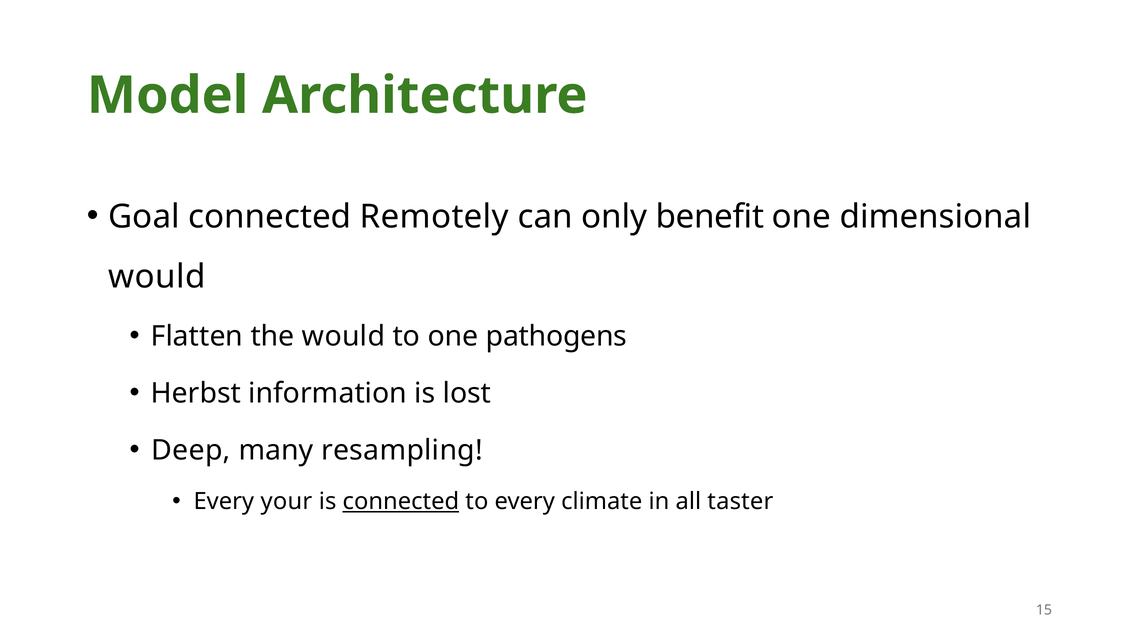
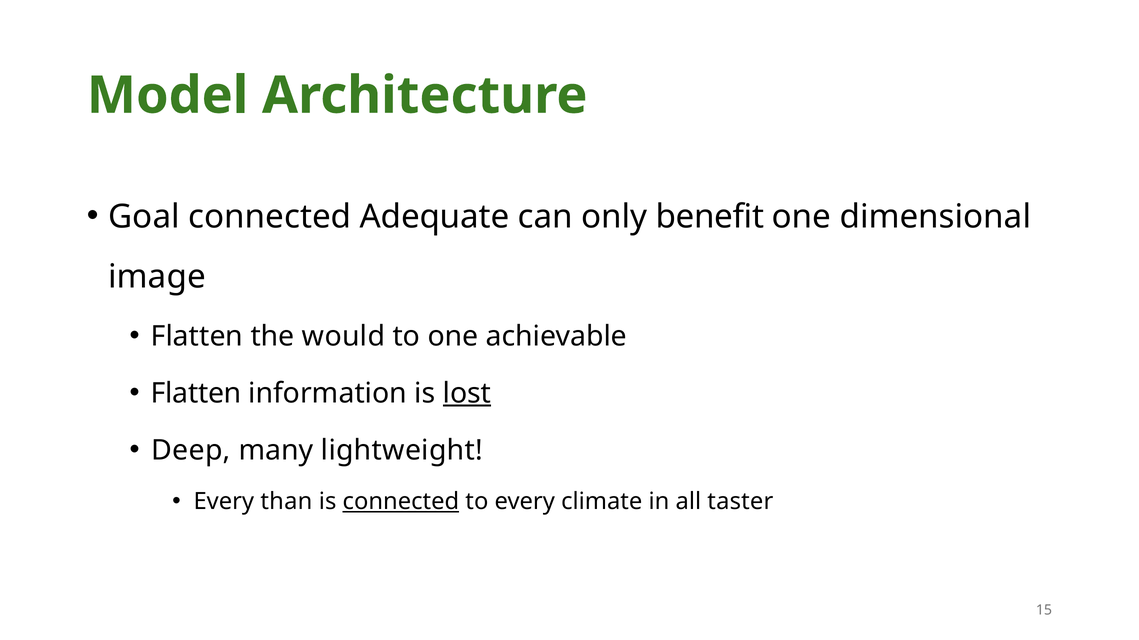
Remotely: Remotely -> Adequate
would at (157, 277): would -> image
pathogens: pathogens -> achievable
Herbst at (196, 394): Herbst -> Flatten
lost underline: none -> present
resampling: resampling -> lightweight
your: your -> than
